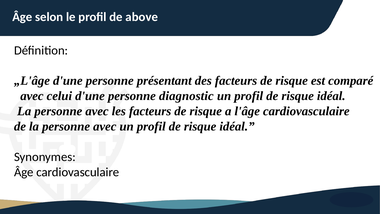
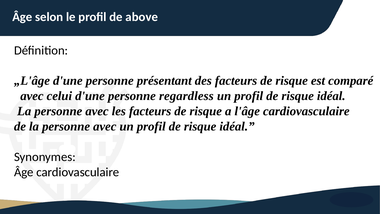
diagnostic: diagnostic -> regardless
